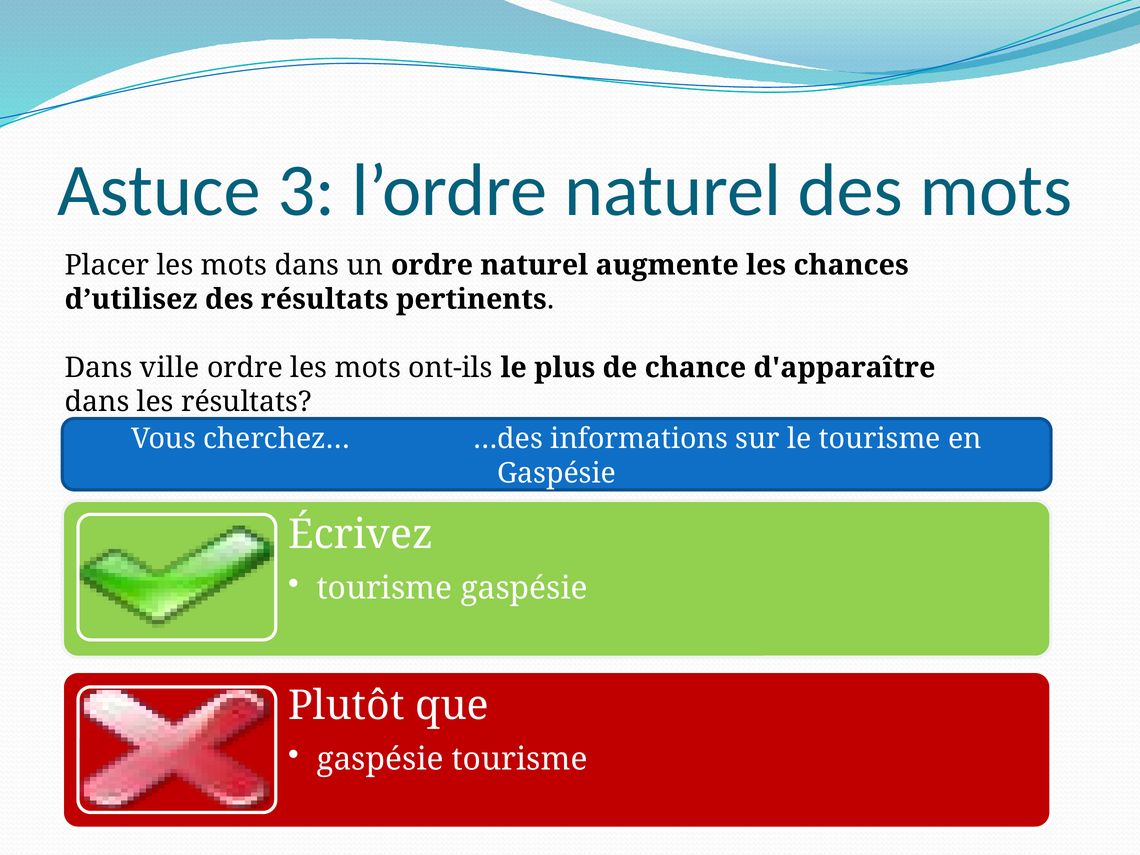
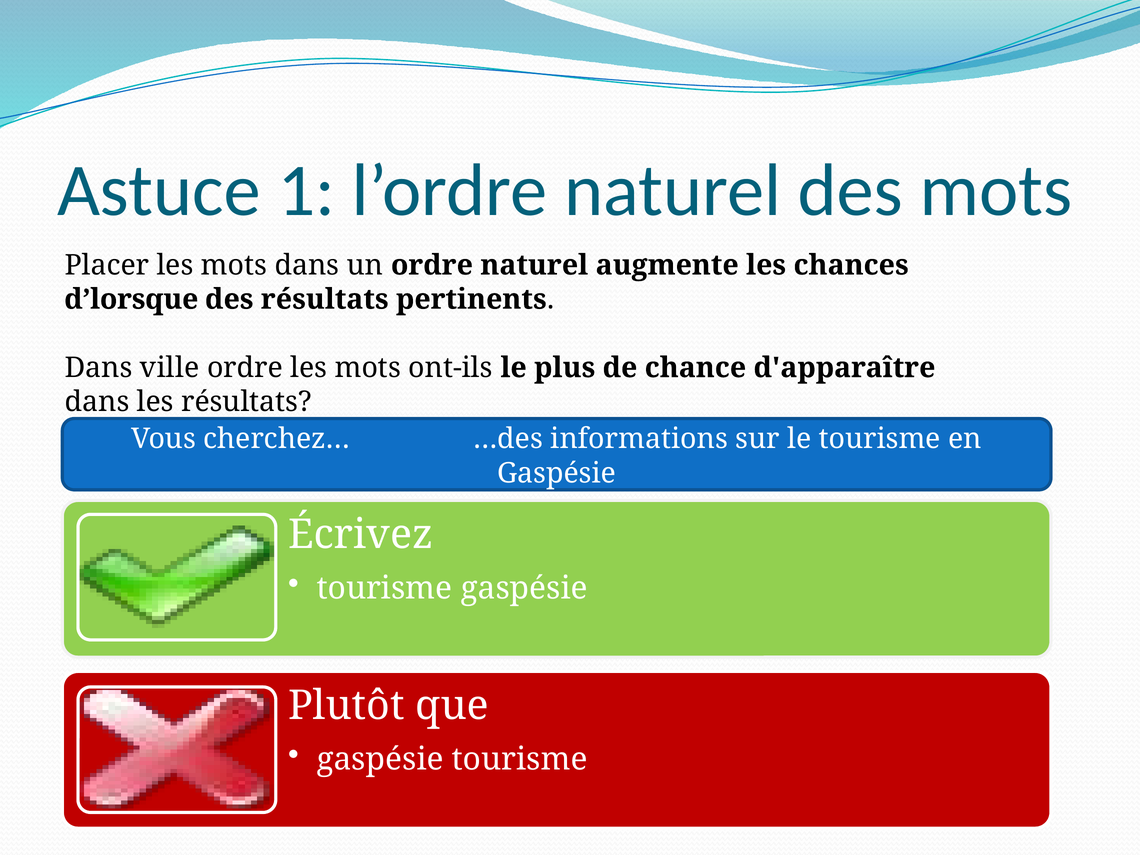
3: 3 -> 1
d’utilisez: d’utilisez -> d’lorsque
